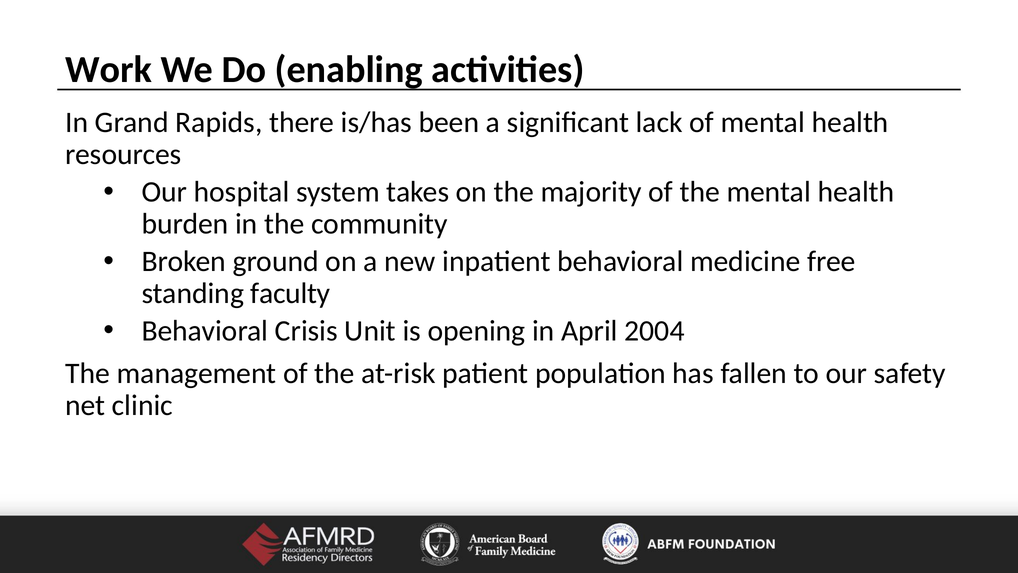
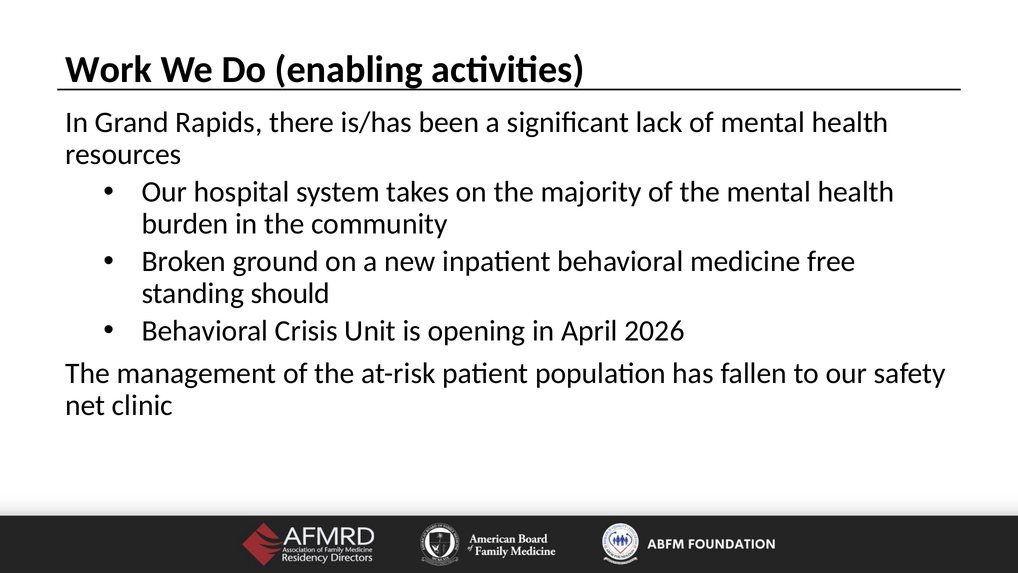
faculty: faculty -> should
2004: 2004 -> 2026
